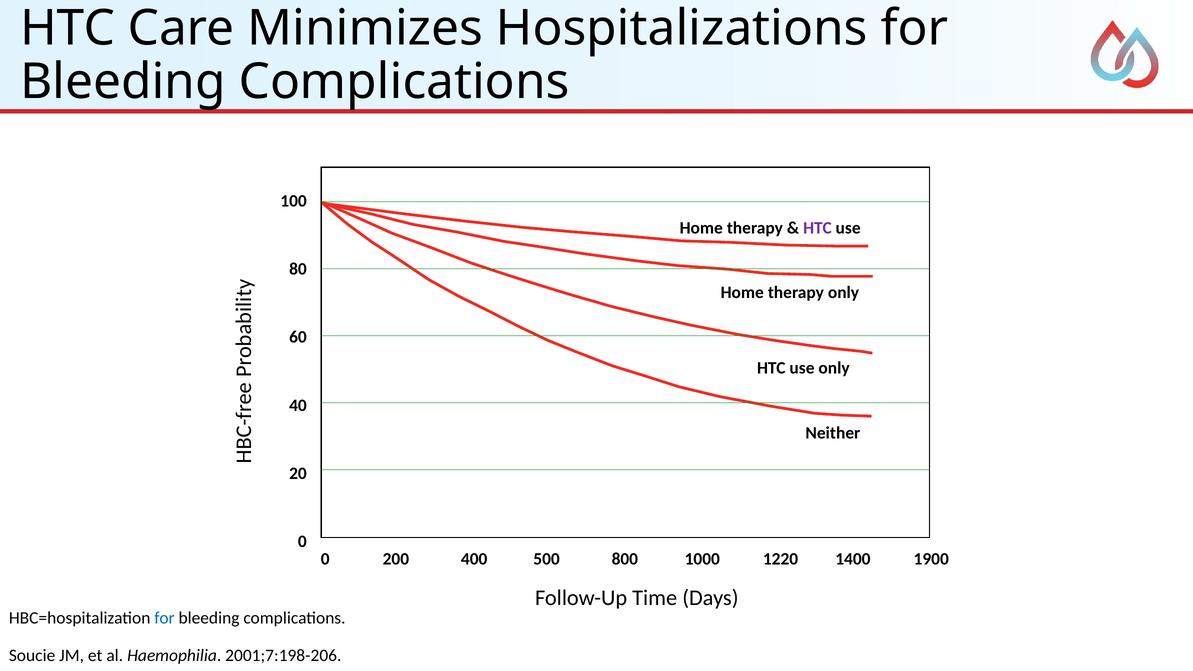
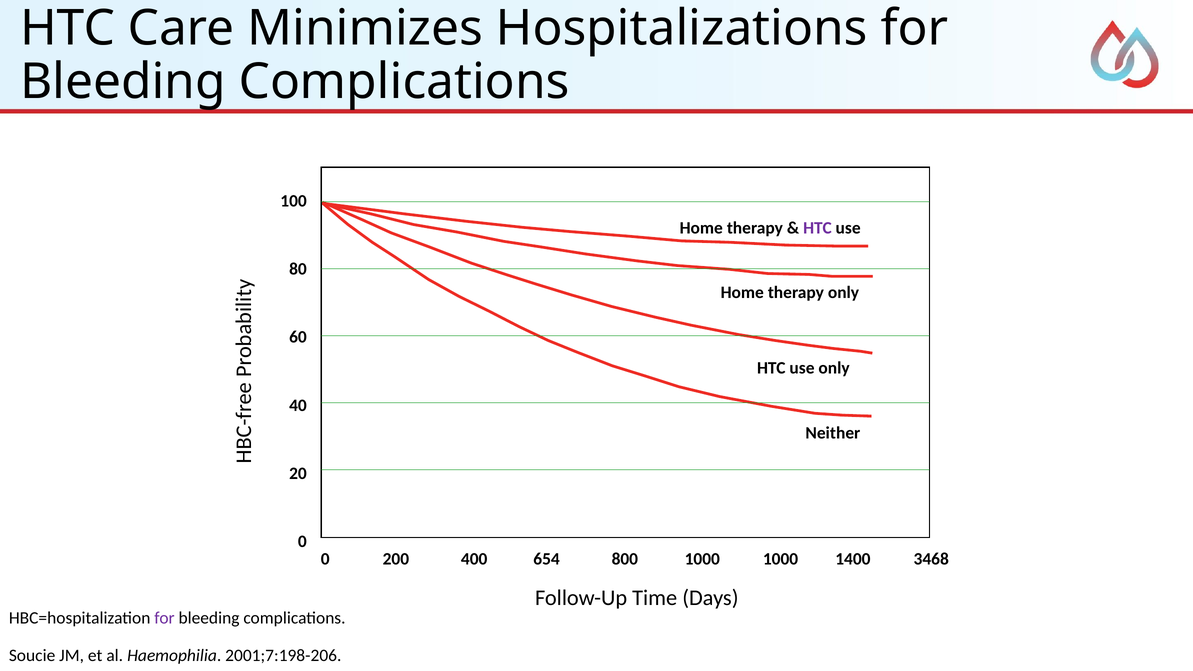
500: 500 -> 654
1000 1220: 1220 -> 1000
1900: 1900 -> 3468
for at (164, 618) colour: blue -> purple
